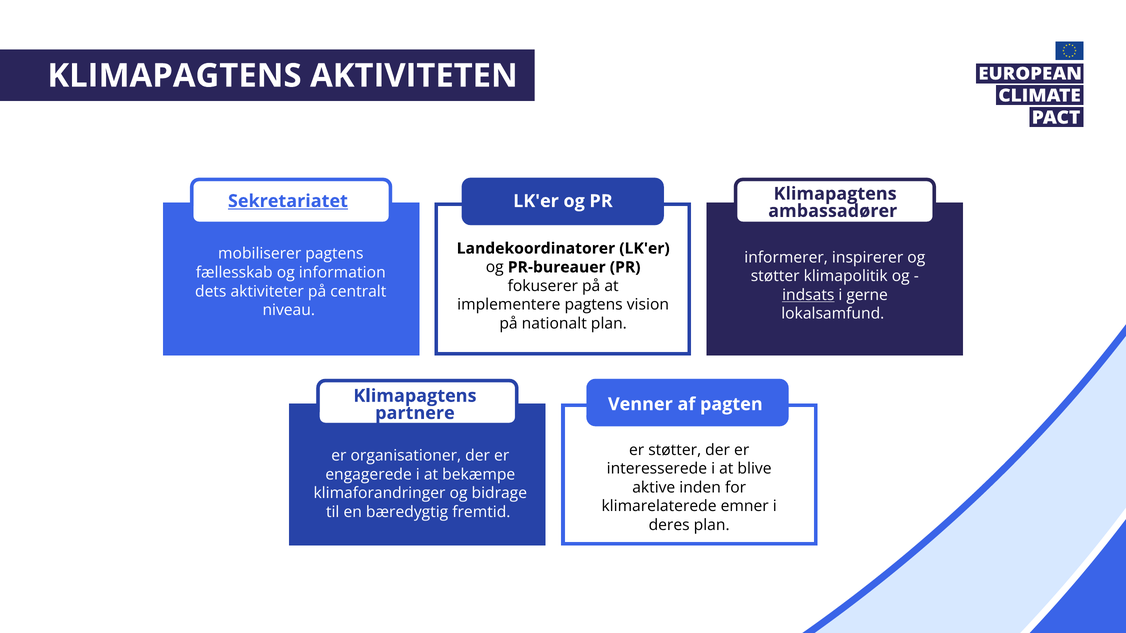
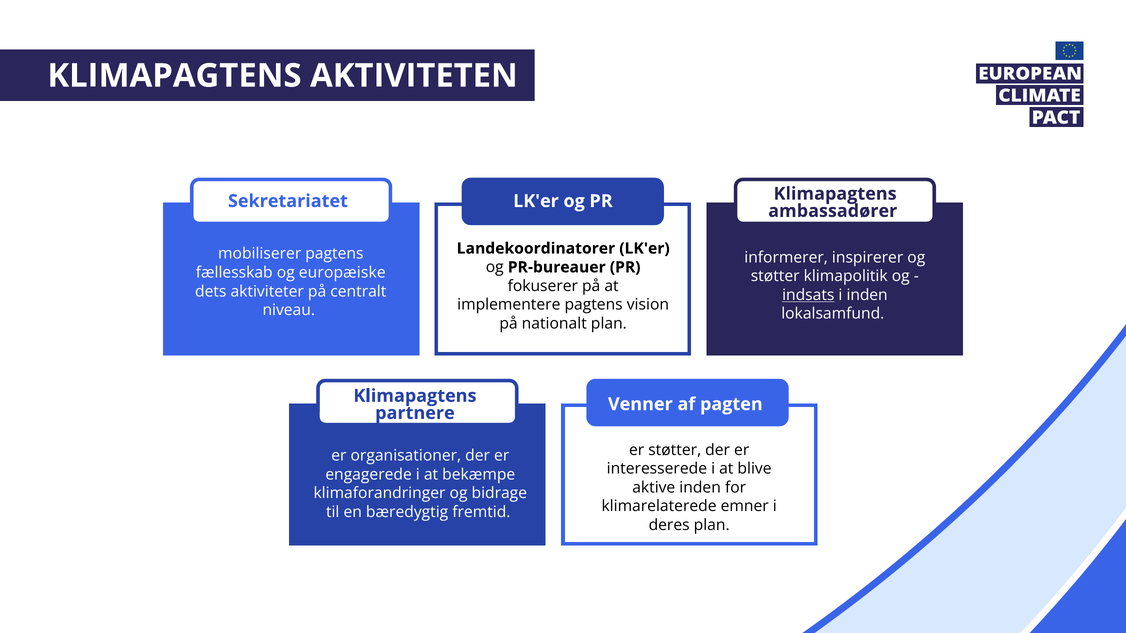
Sekretariatet underline: present -> none
information: information -> europæiske
i gerne: gerne -> inden
